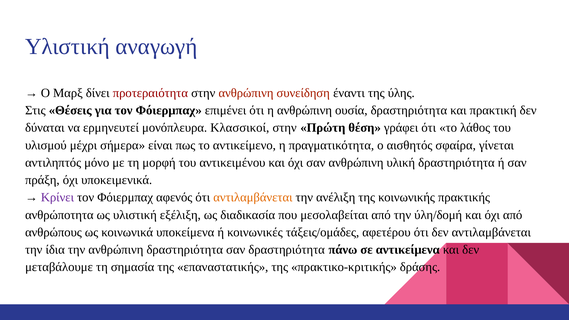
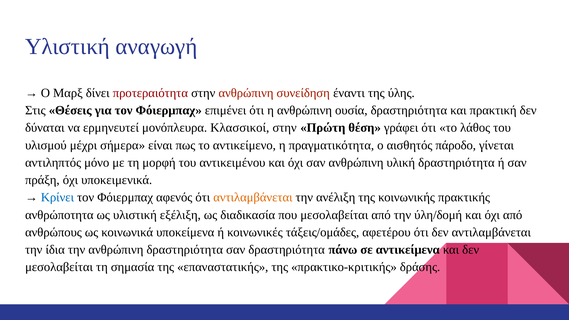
σφαίρα: σφαίρα -> πάροδο
Κρίνει colour: purple -> blue
μεταβάλουμε at (59, 267): μεταβάλουμε -> μεσολαβείται
